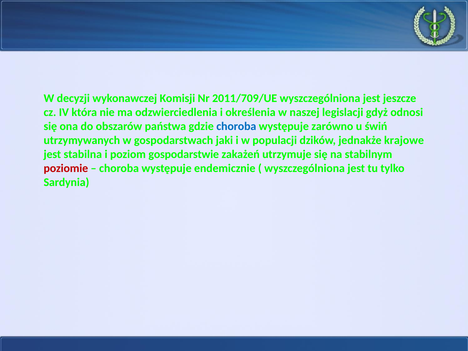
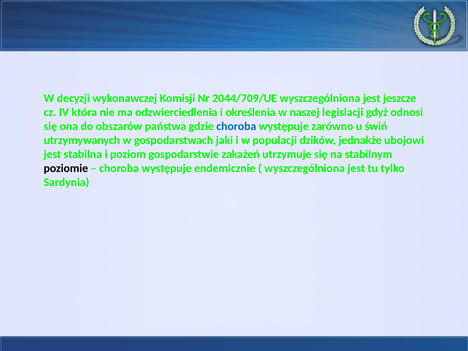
2011/709/UE: 2011/709/UE -> 2044/709/UE
krajowe: krajowe -> ubojowi
poziomie colour: red -> black
